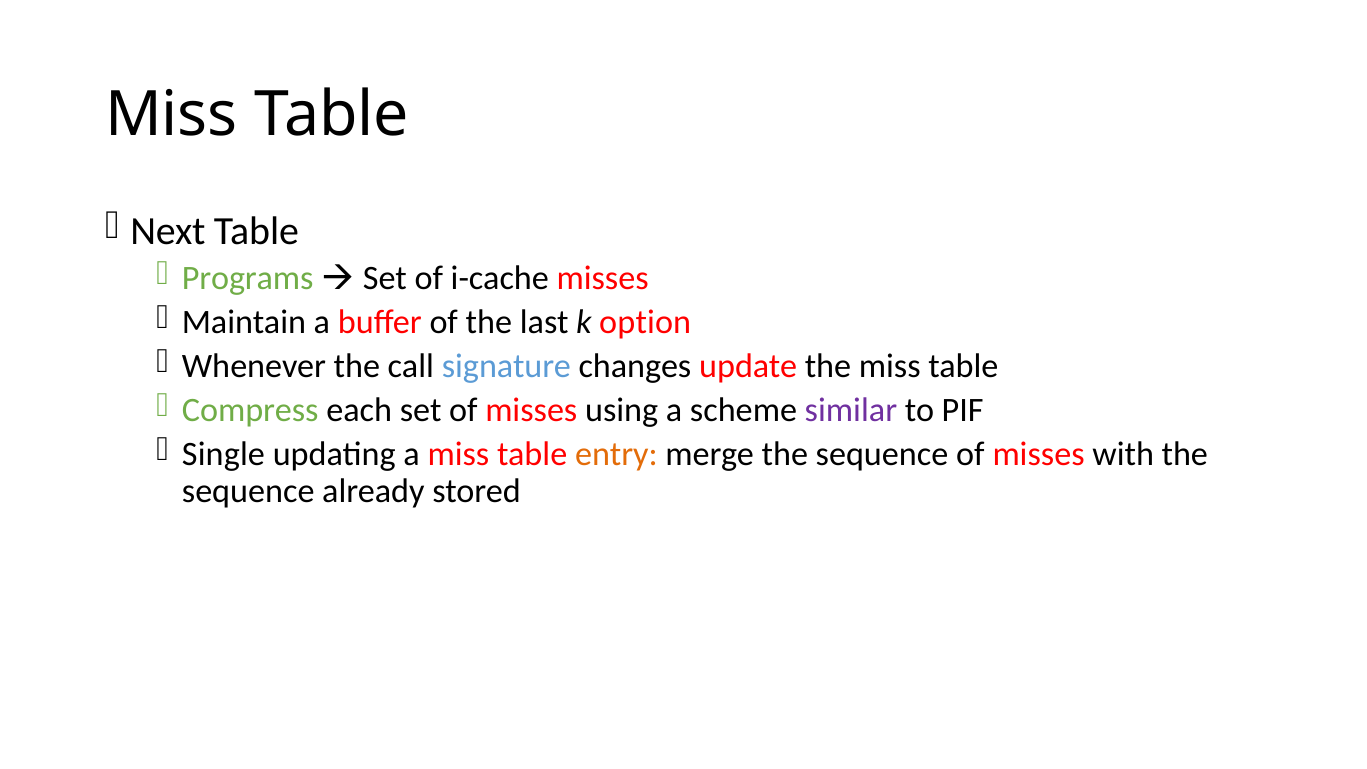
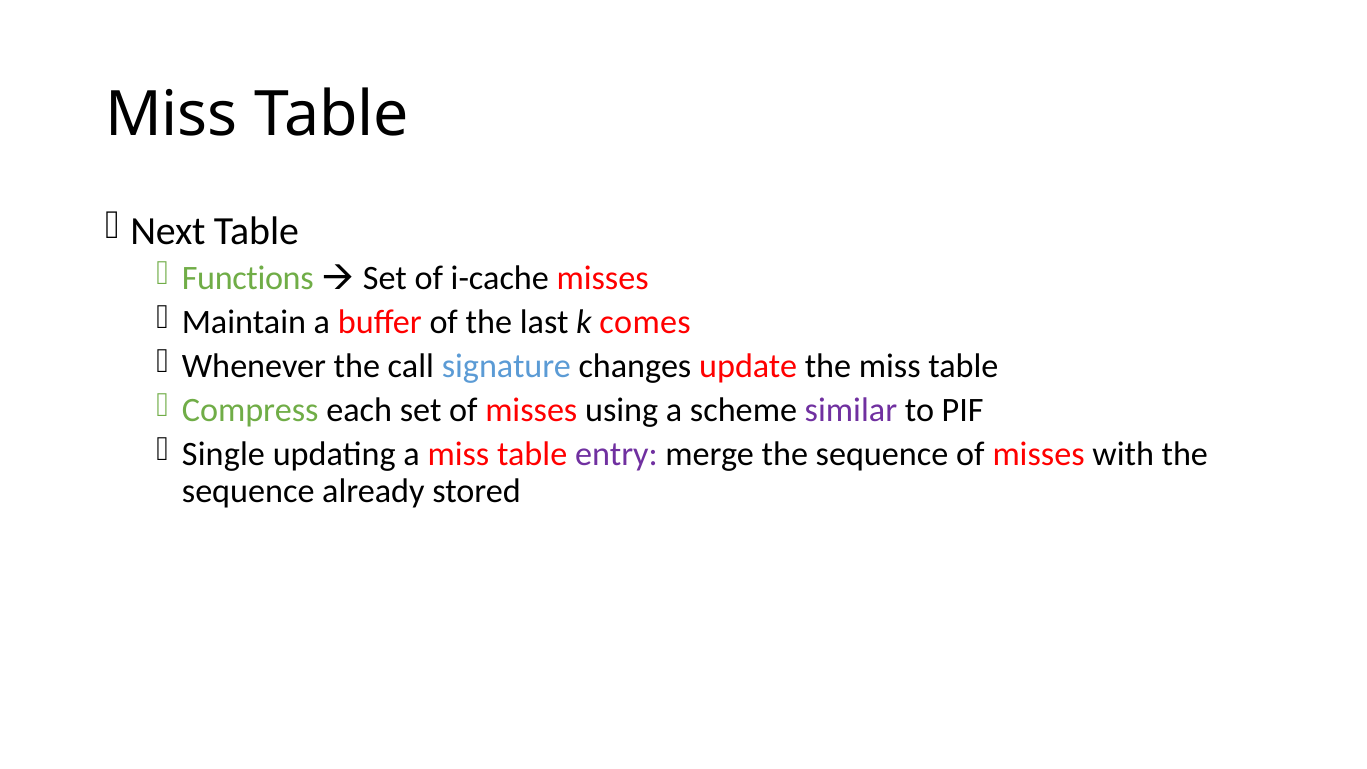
Programs: Programs -> Functions
option: option -> comes
entry colour: orange -> purple
